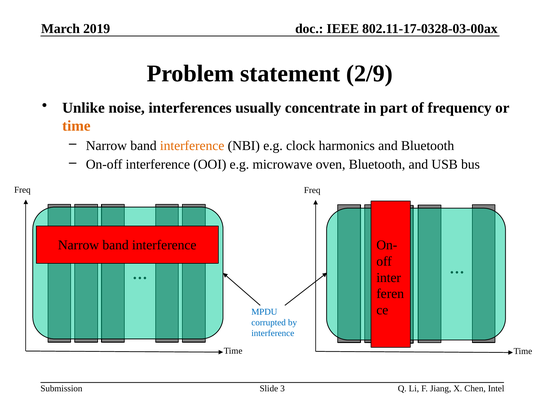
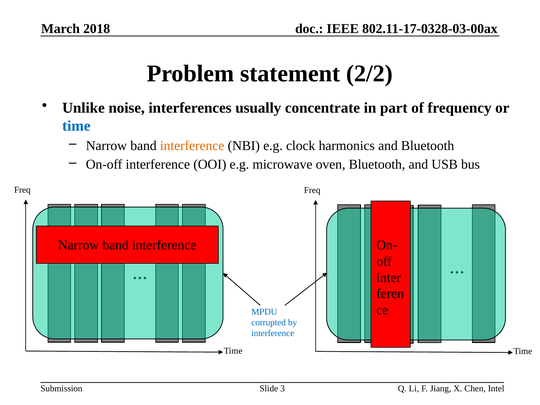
2019: 2019 -> 2018
2/9: 2/9 -> 2/2
time at (76, 126) colour: orange -> blue
